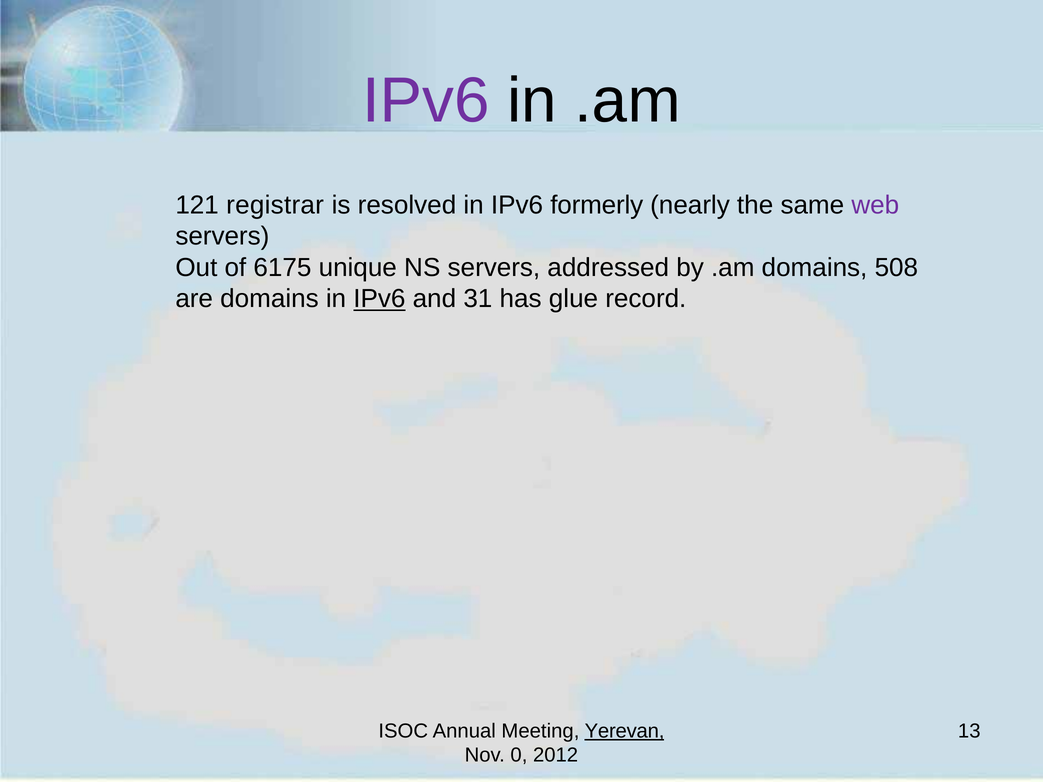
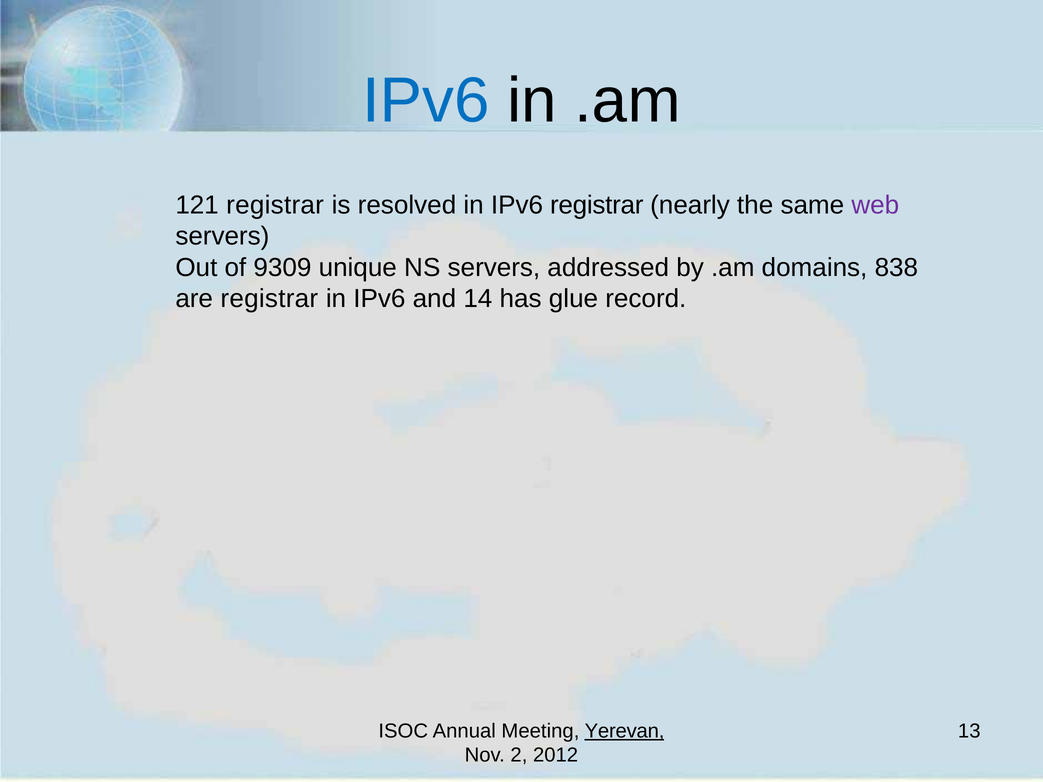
IPv6 at (426, 101) colour: purple -> blue
IPv6 formerly: formerly -> registrar
6175: 6175 -> 9309
508: 508 -> 838
are domains: domains -> registrar
IPv6 at (379, 299) underline: present -> none
31: 31 -> 14
0: 0 -> 2
